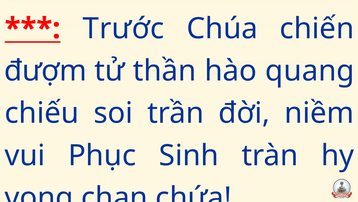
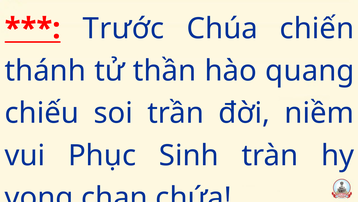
đượm: đượm -> thánh
